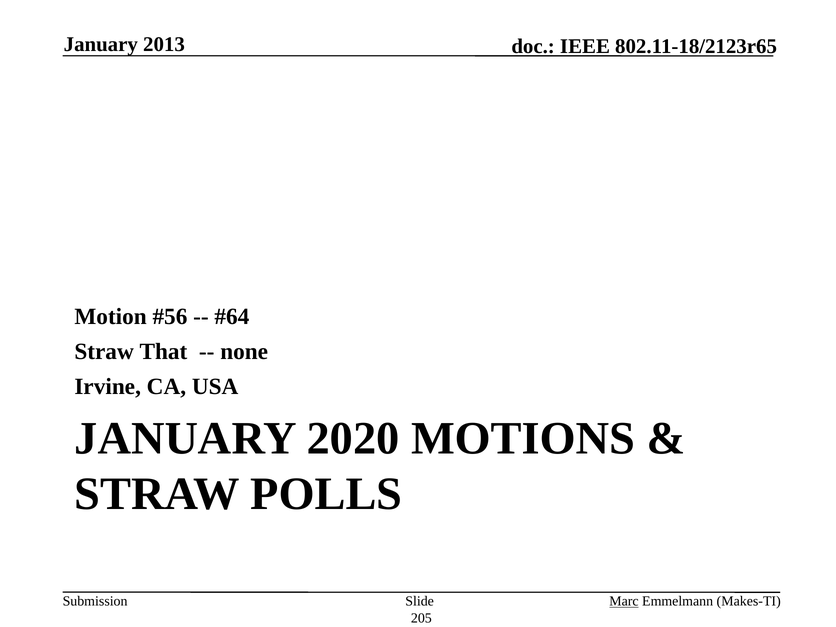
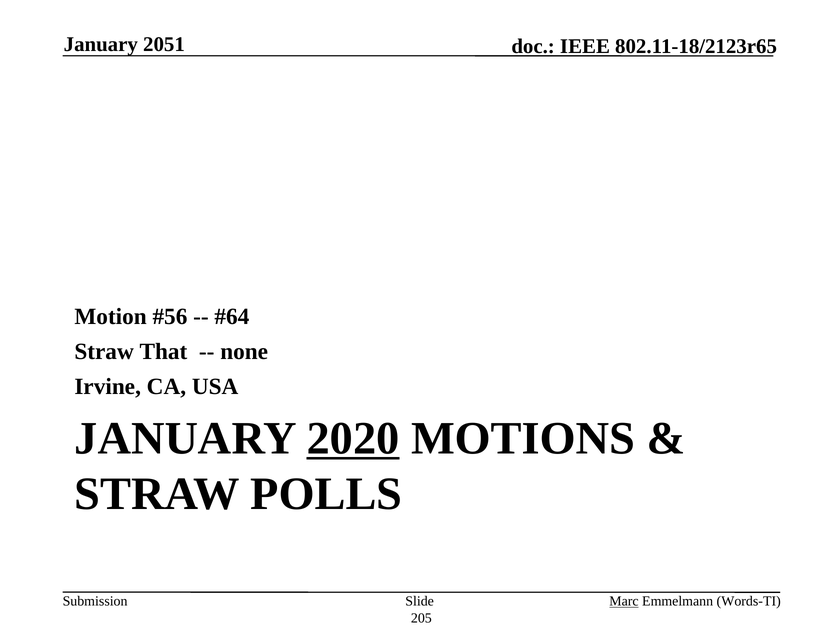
2013: 2013 -> 2051
2020 underline: none -> present
Makes-TI: Makes-TI -> Words-TI
